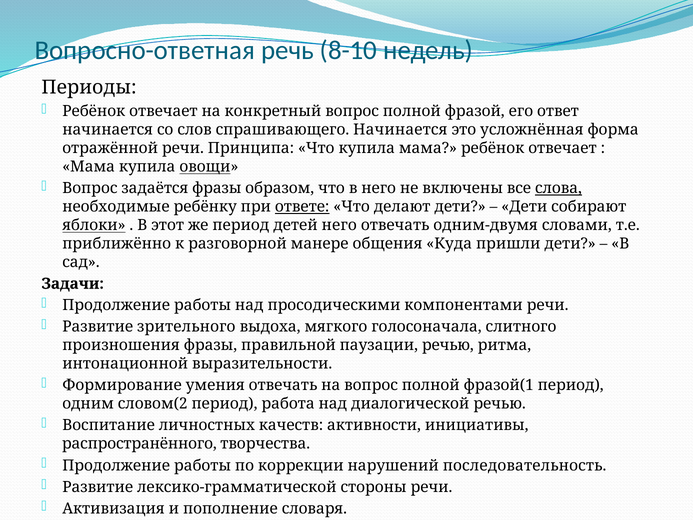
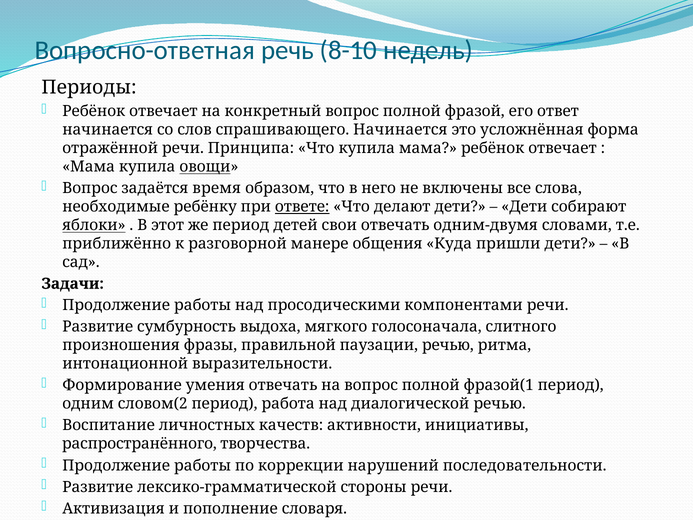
задаётся фразы: фразы -> время
слова underline: present -> none
детей него: него -> свои
зрительного: зрительного -> сумбурность
последовательность: последовательность -> последовательности
